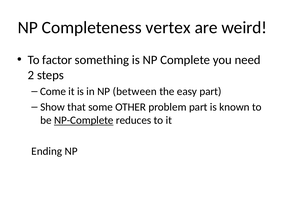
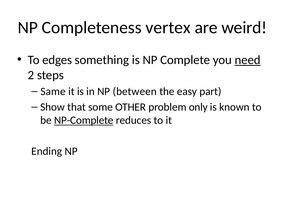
factor: factor -> edges
need underline: none -> present
Come: Come -> Same
problem part: part -> only
